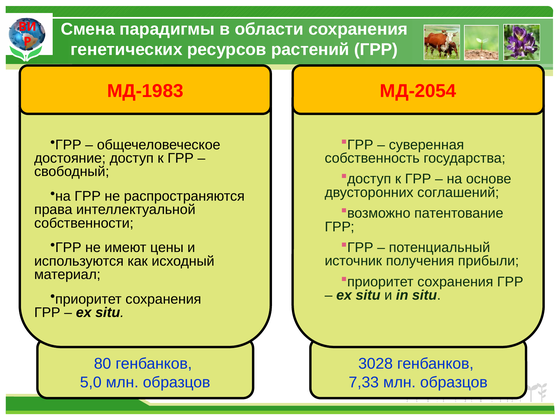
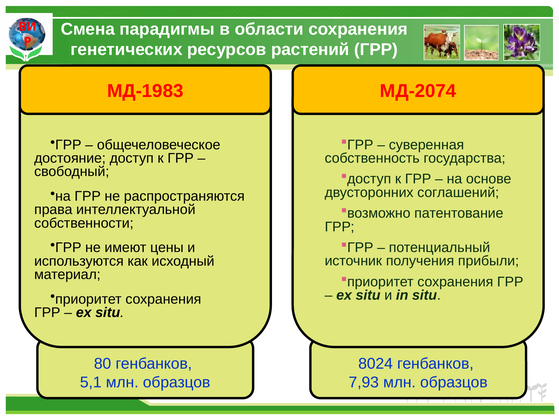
МД-2054: МД-2054 -> МД-2074
3028: 3028 -> 8024
5,0: 5,0 -> 5,1
7,33: 7,33 -> 7,93
